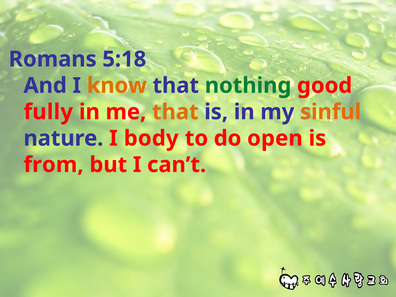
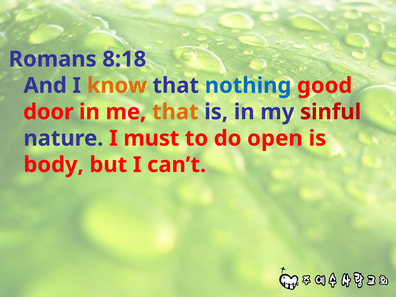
5:18: 5:18 -> 8:18
nothing colour: green -> blue
fully: fully -> door
sinful colour: orange -> red
body: body -> must
from: from -> body
